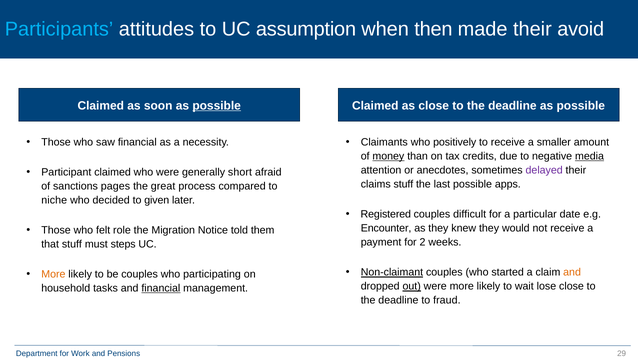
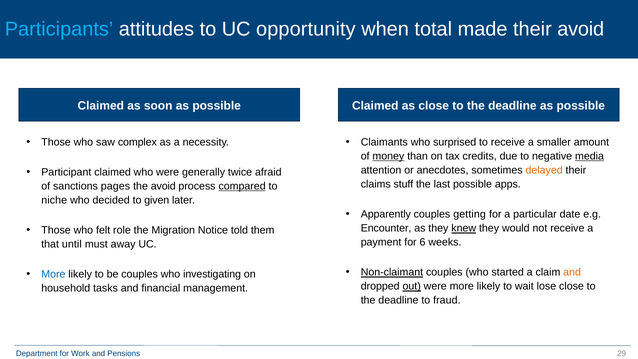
assumption: assumption -> opportunity
then: then -> total
possible at (217, 106) underline: present -> none
saw financial: financial -> complex
positively: positively -> surprised
delayed colour: purple -> orange
short: short -> twice
the great: great -> avoid
compared underline: none -> present
Registered: Registered -> Apparently
difficult: difficult -> getting
knew underline: none -> present
2: 2 -> 6
that stuff: stuff -> until
steps: steps -> away
More at (53, 274) colour: orange -> blue
participating: participating -> investigating
financial at (161, 288) underline: present -> none
